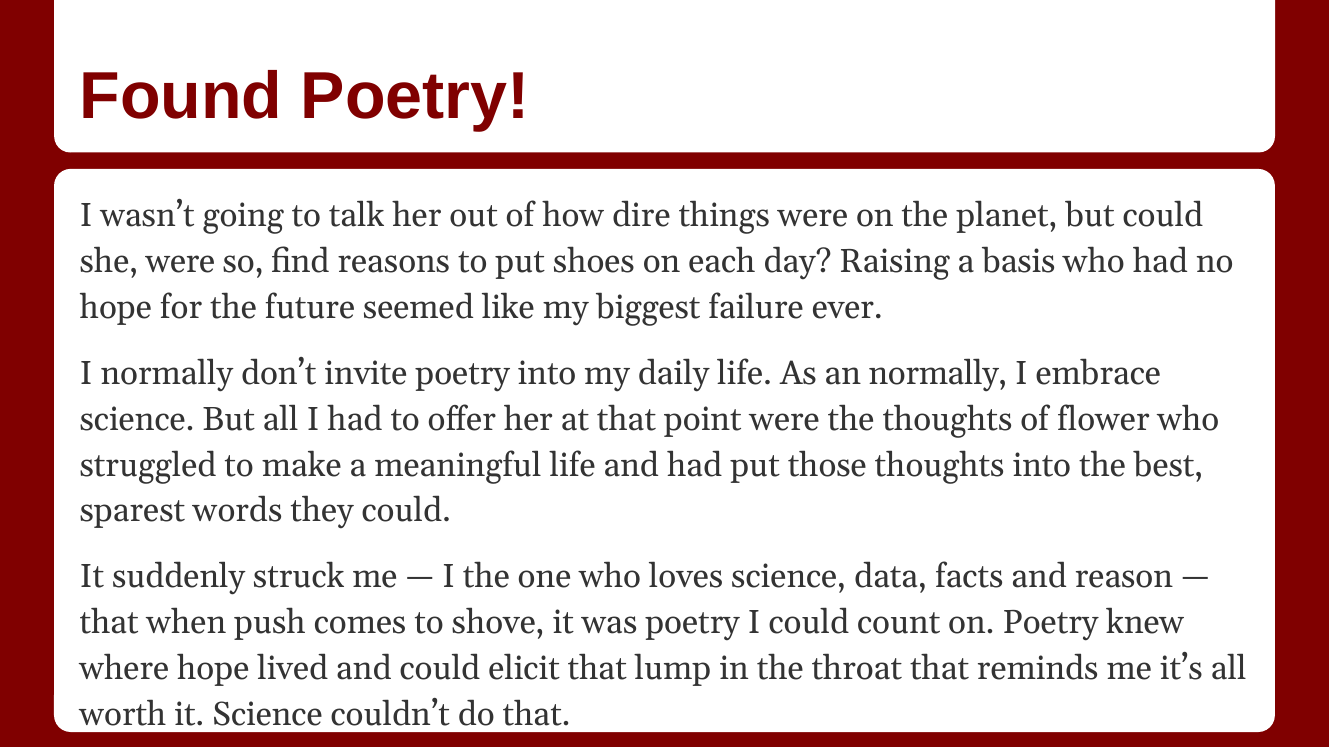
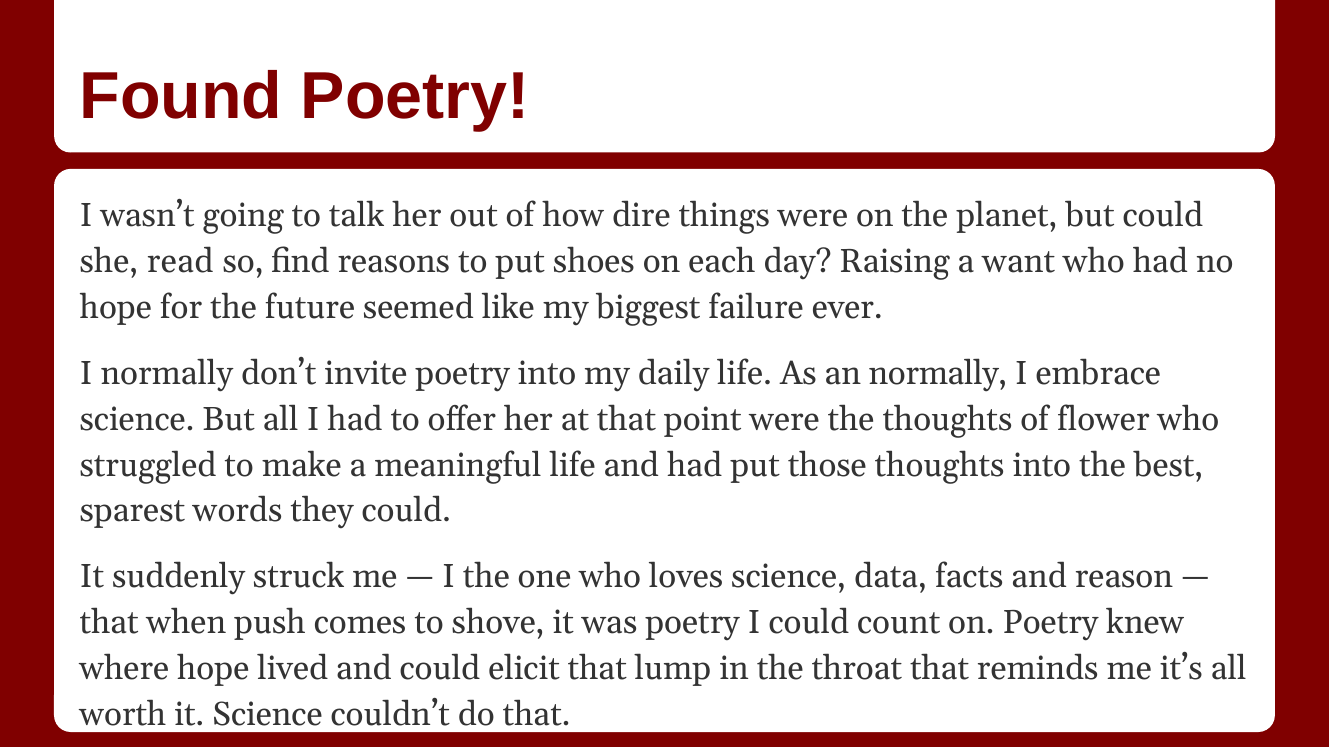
she were: were -> read
basis: basis -> want
